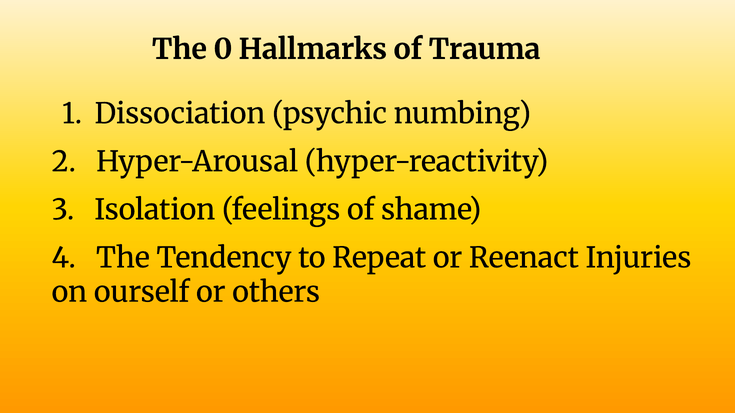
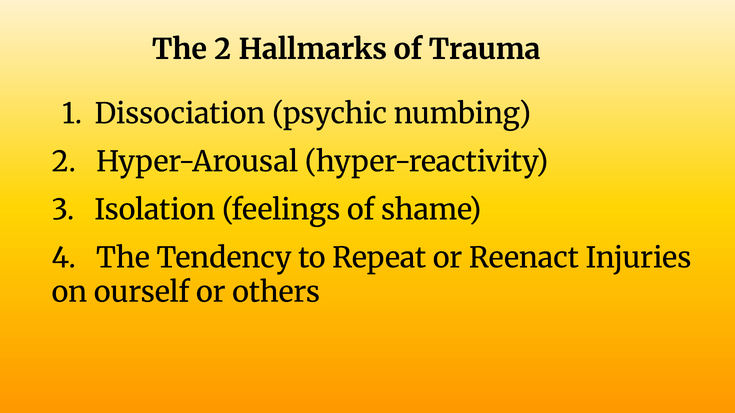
The 0: 0 -> 2
